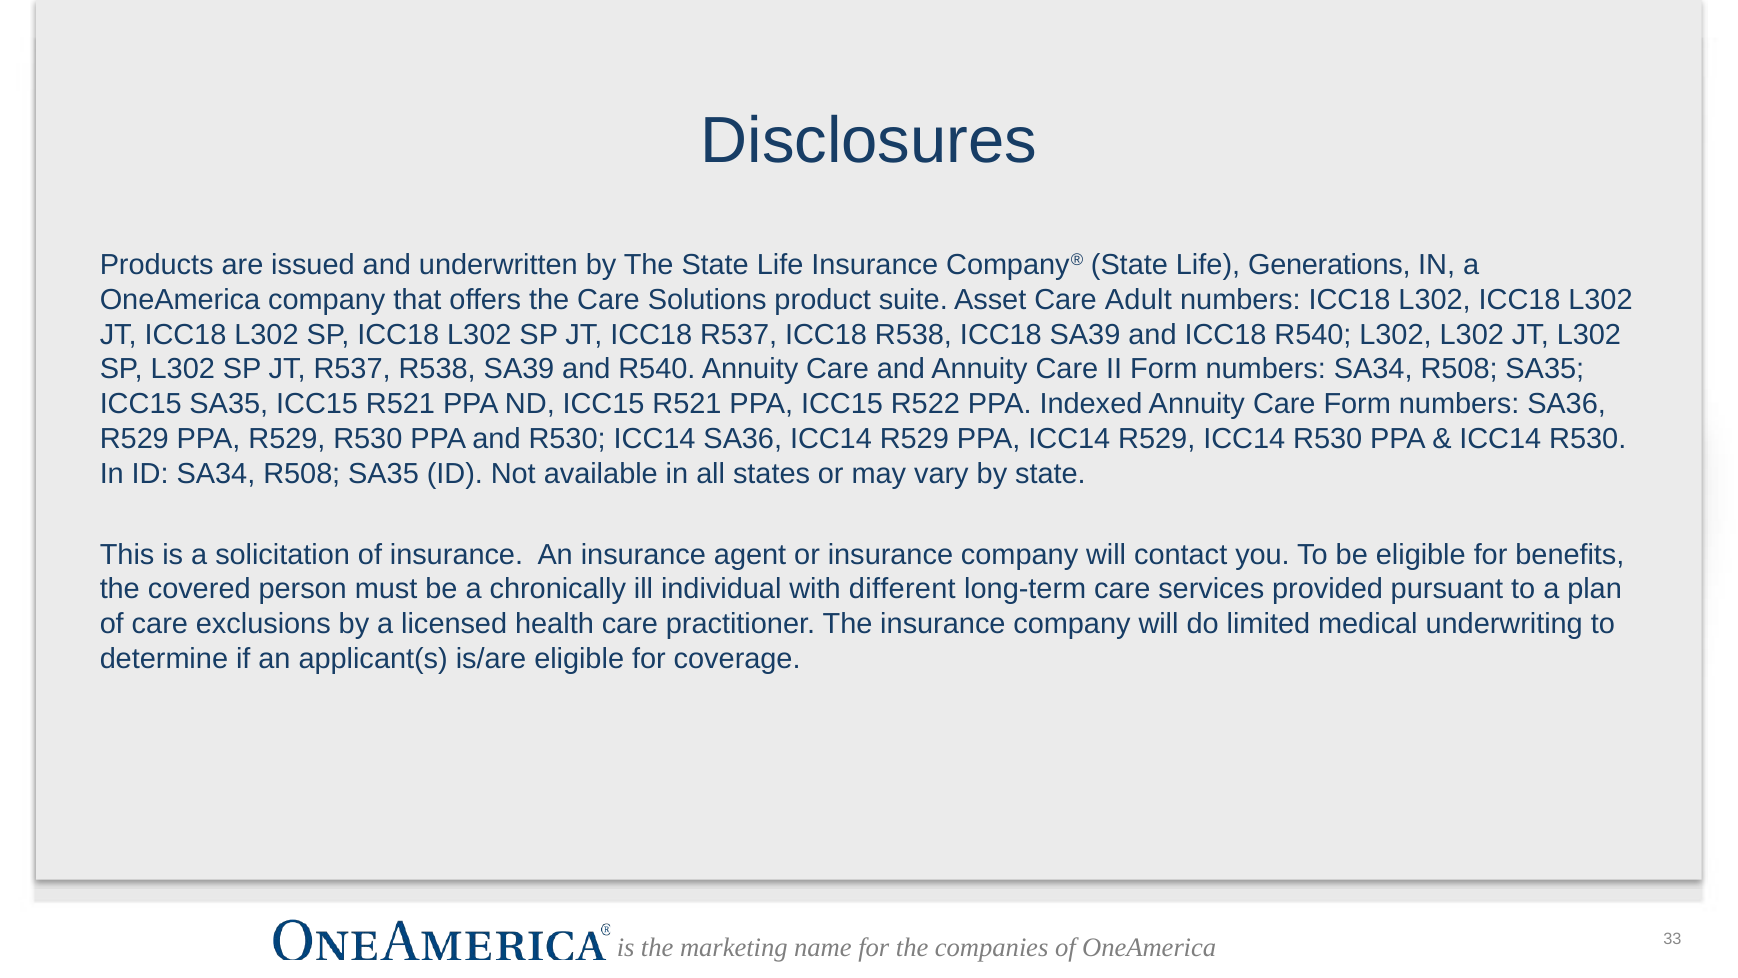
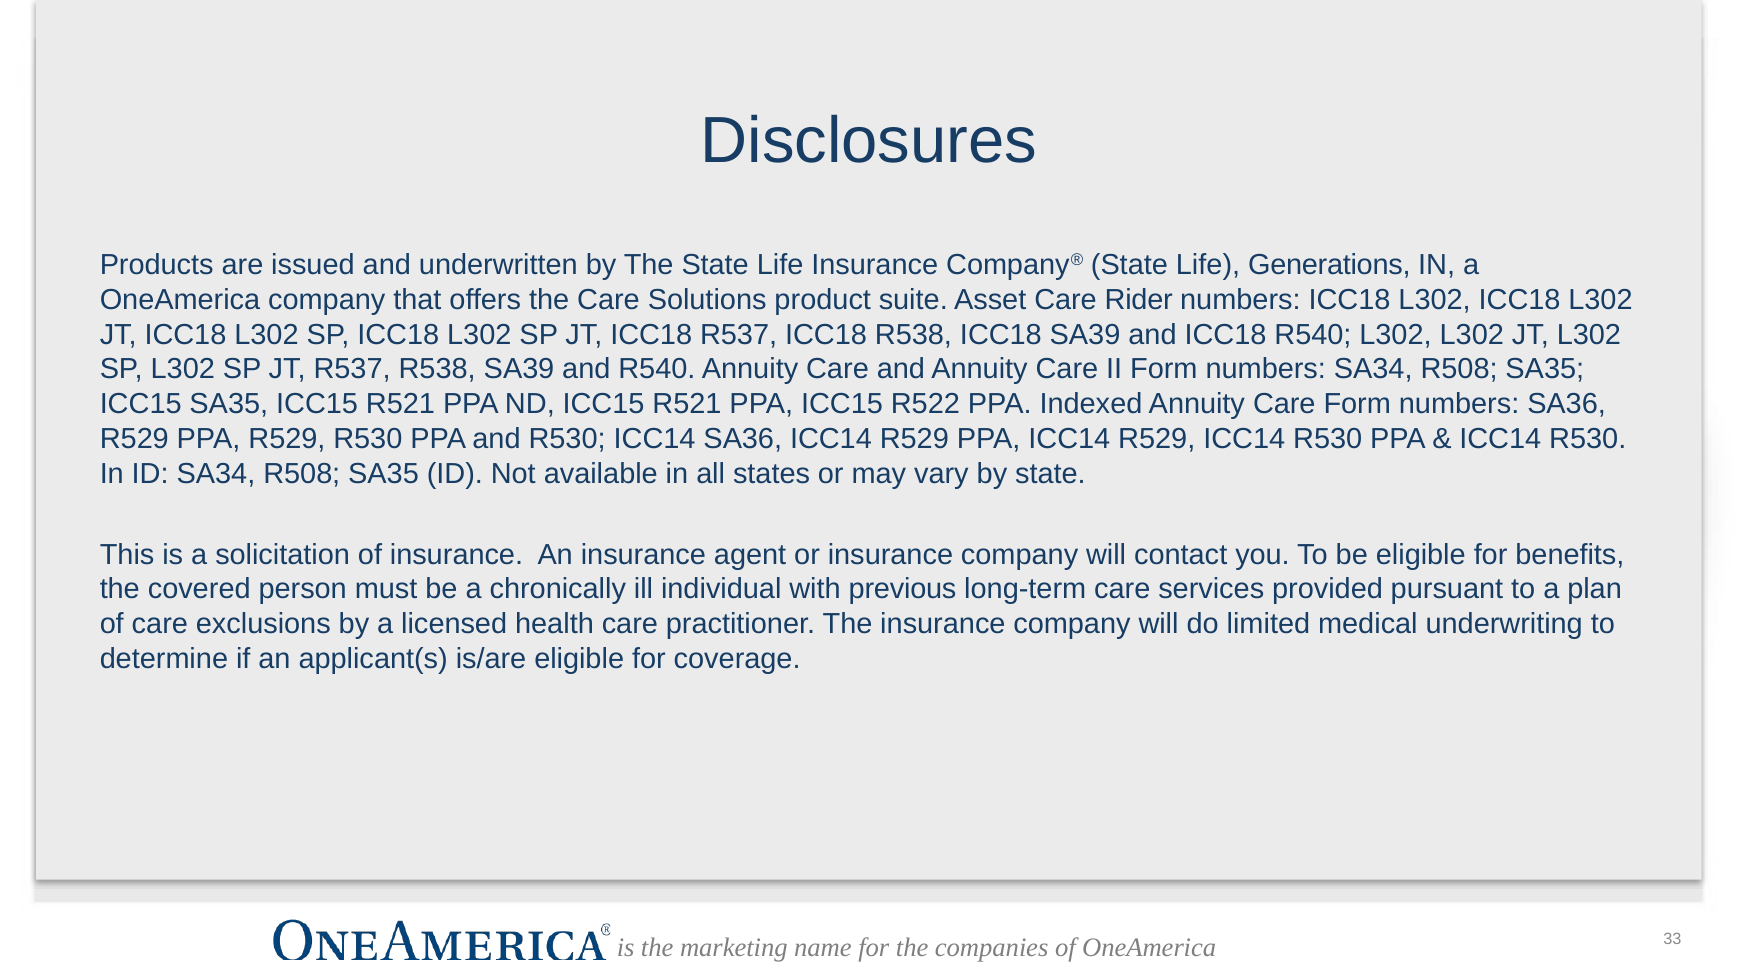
Adult: Adult -> Rider
different: different -> previous
